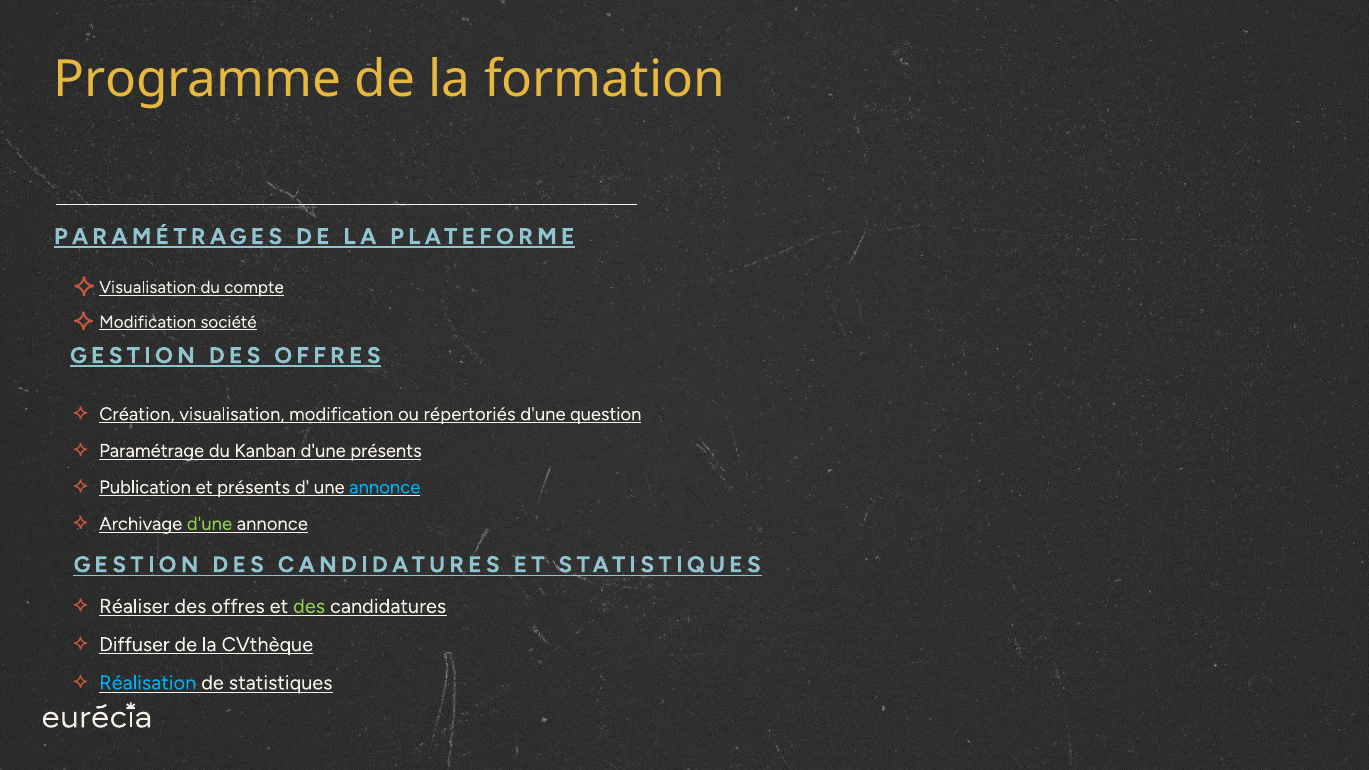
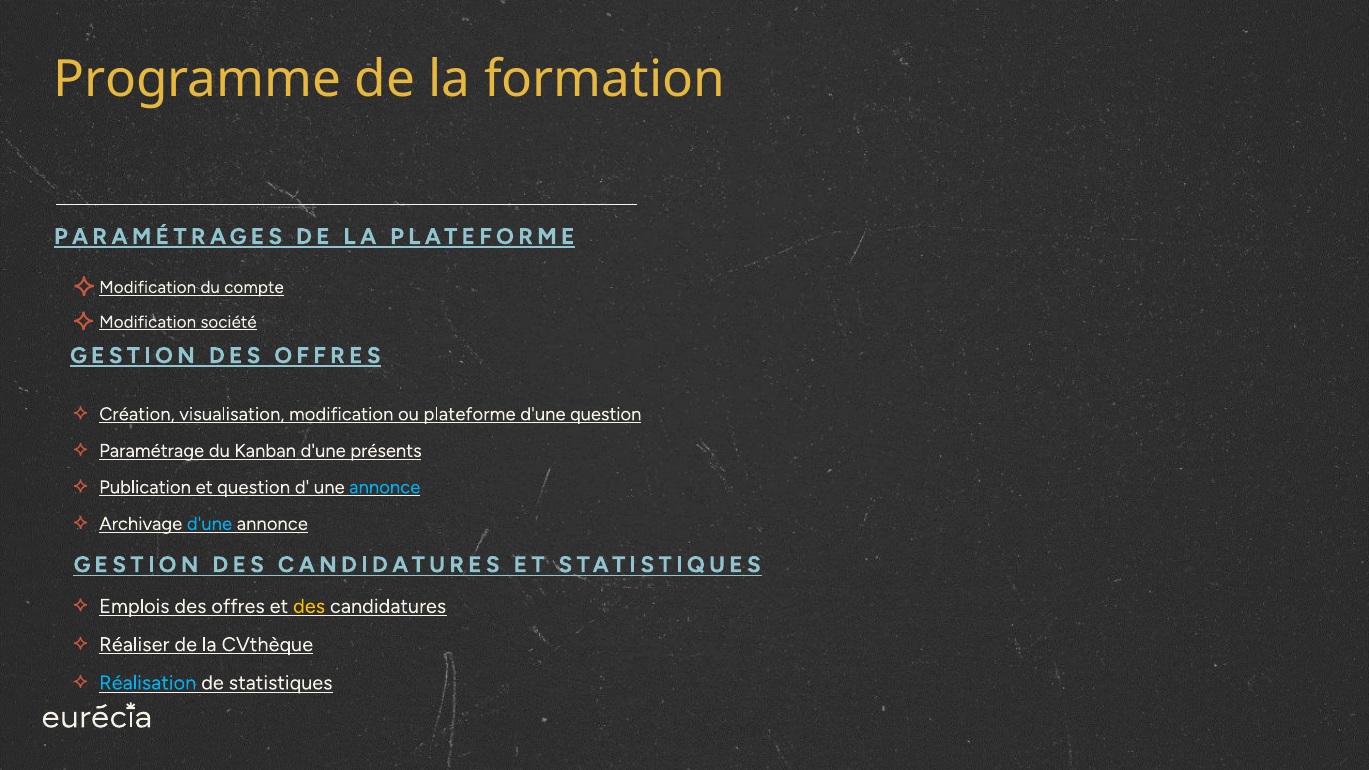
Visualisation at (148, 287): Visualisation -> Modification
ou répertoriés: répertoriés -> plateforme
et présents: présents -> question
d'une at (209, 524) colour: light green -> light blue
Réaliser: Réaliser -> Emplois
des at (309, 606) colour: light green -> yellow
Diffuser: Diffuser -> Réaliser
